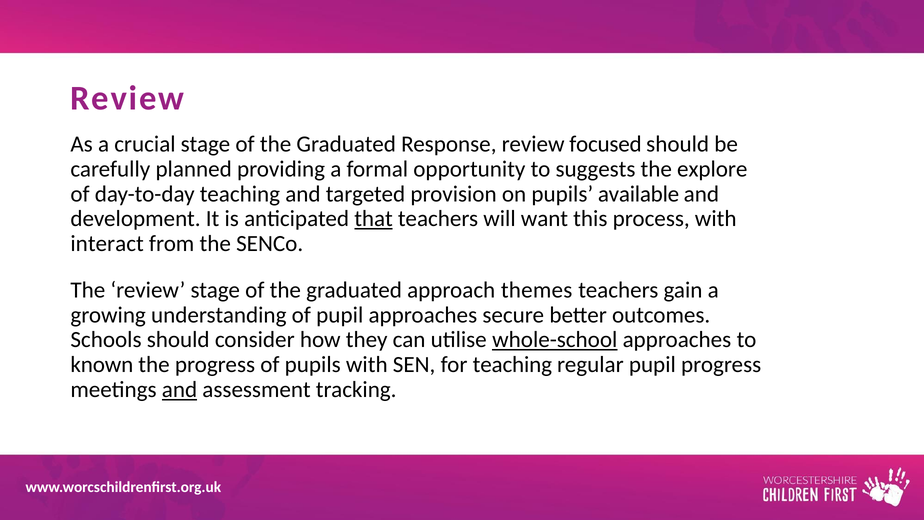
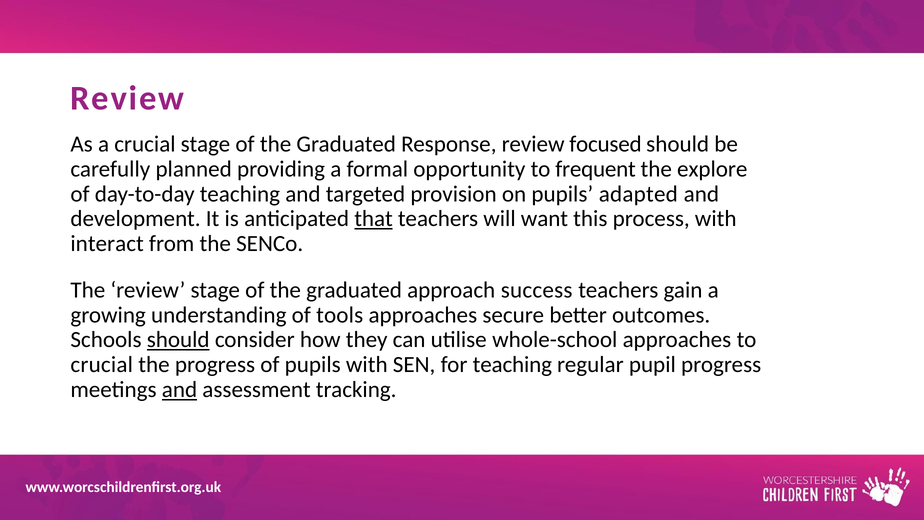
suggests: suggests -> frequent
available: available -> adapted
themes: themes -> success
of pupil: pupil -> tools
should at (178, 340) underline: none -> present
whole-school underline: present -> none
known at (102, 365): known -> crucial
